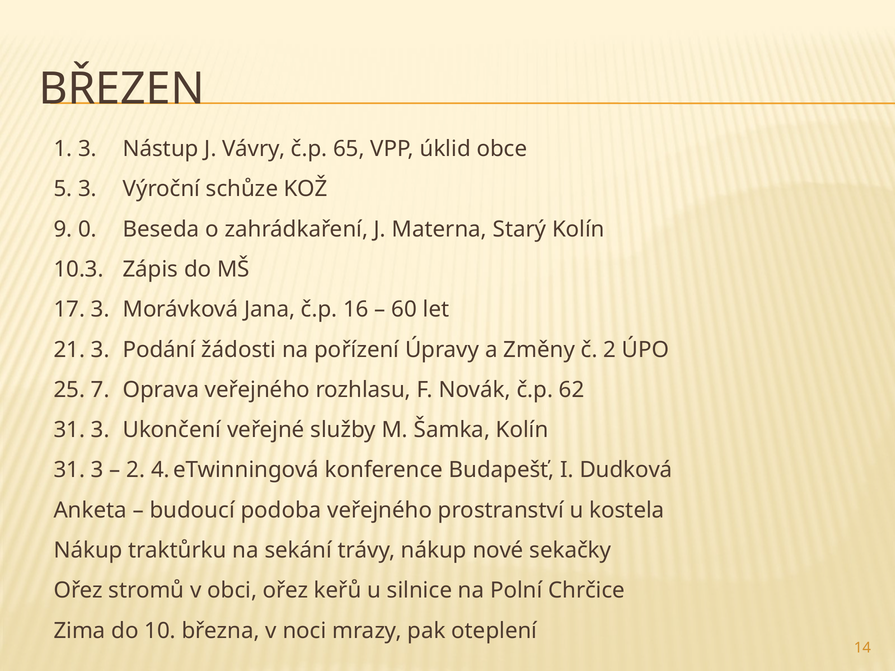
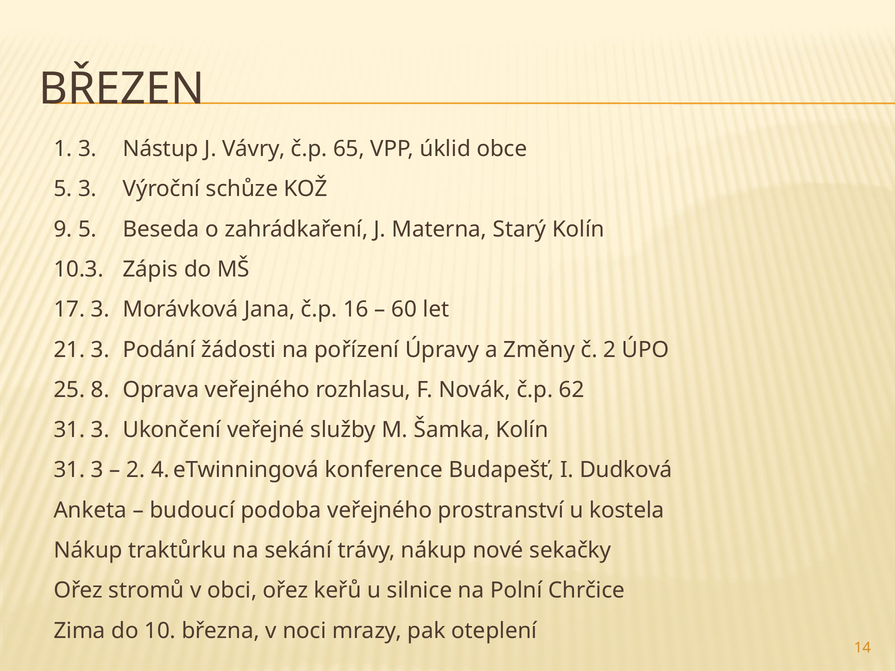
9 0: 0 -> 5
7: 7 -> 8
